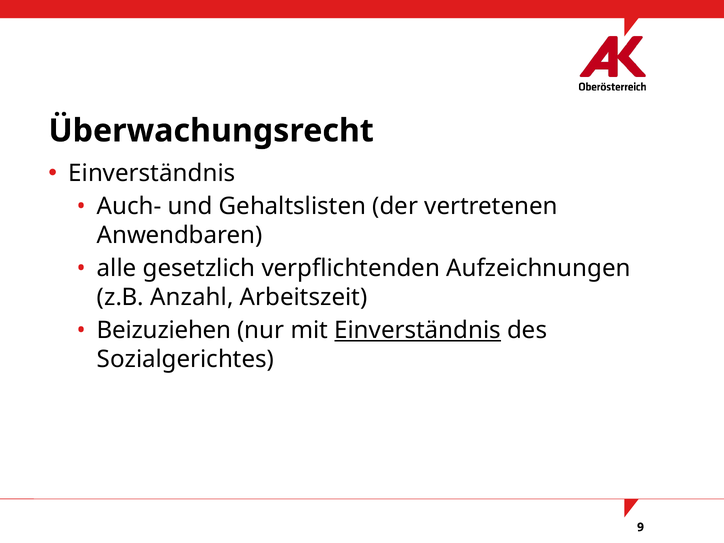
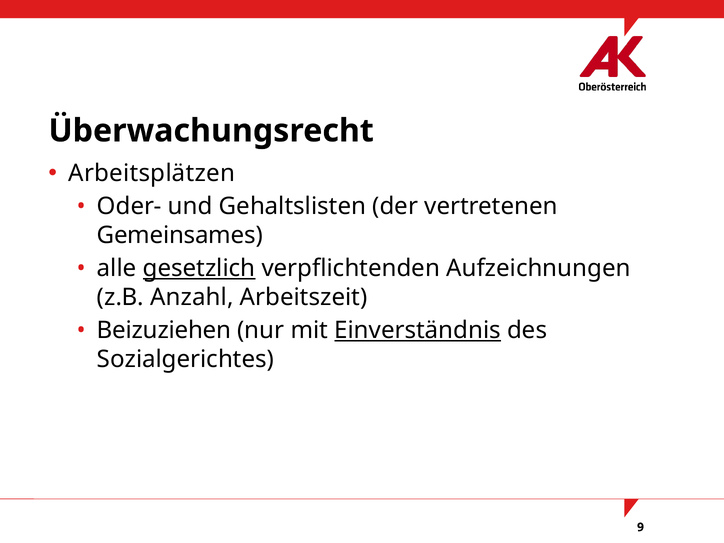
Einverständnis at (152, 174): Einverständnis -> Arbeitsplätzen
Auch-: Auch- -> Oder-
Anwendbaren: Anwendbaren -> Gemeinsames
gesetzlich underline: none -> present
